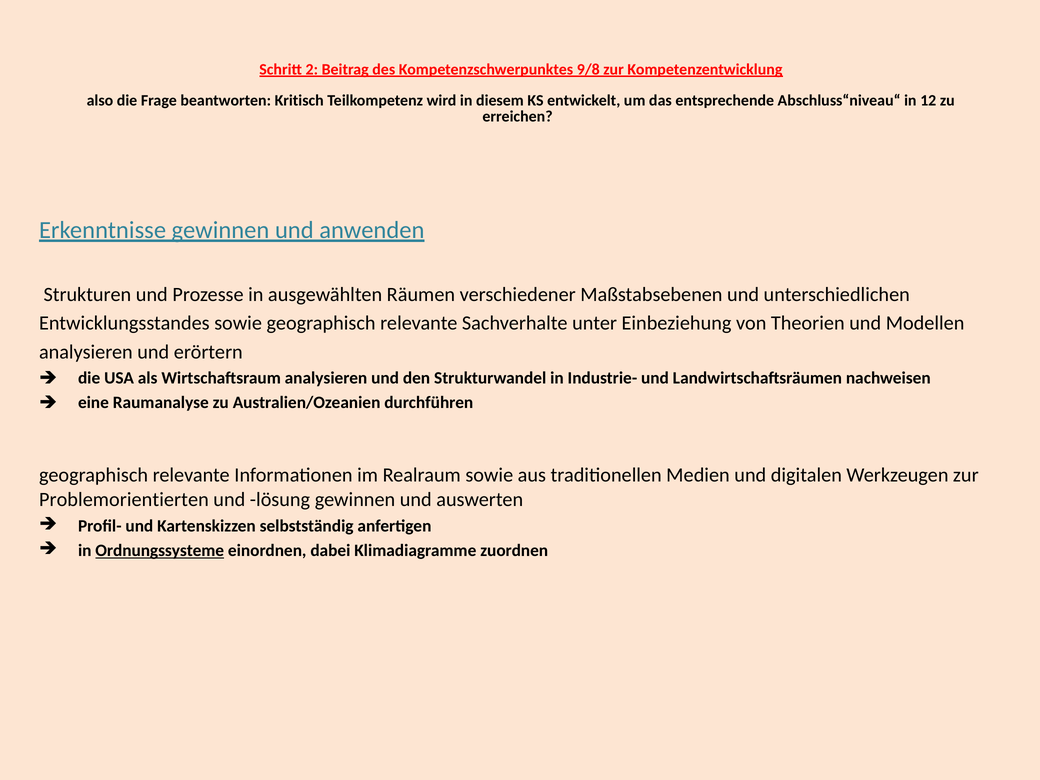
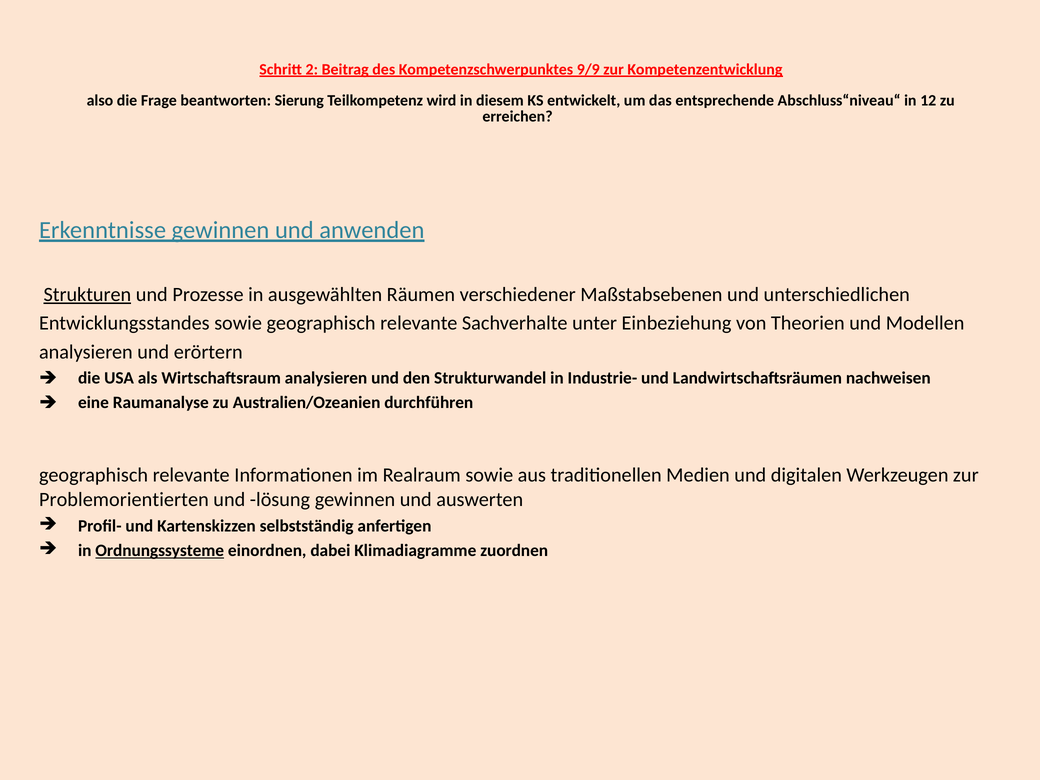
9/8: 9/8 -> 9/9
Kritisch: Kritisch -> Sierung
Strukturen underline: none -> present
